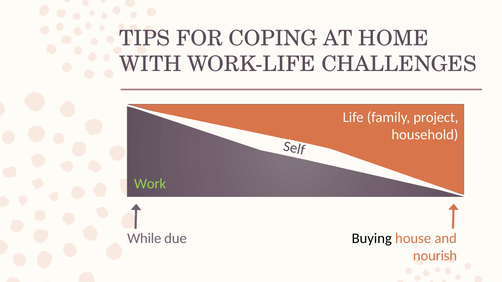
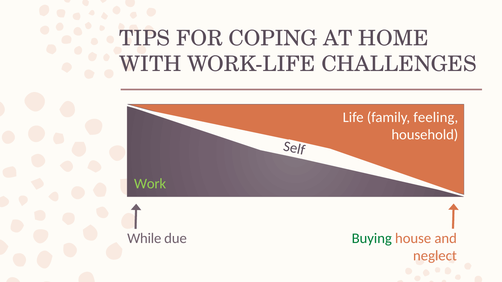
project: project -> feeling
Buying colour: black -> green
nourish: nourish -> neglect
